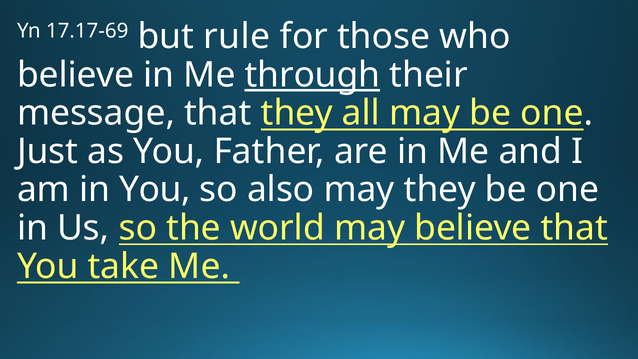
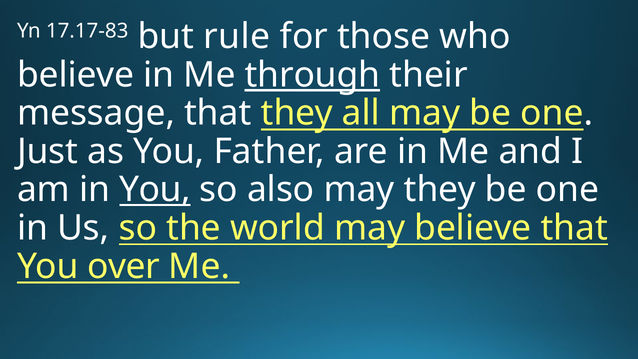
17.17-69: 17.17-69 -> 17.17-83
You at (155, 190) underline: none -> present
take: take -> over
